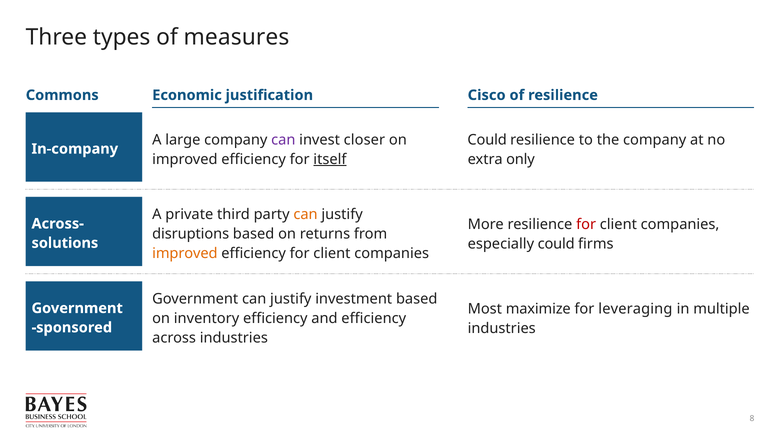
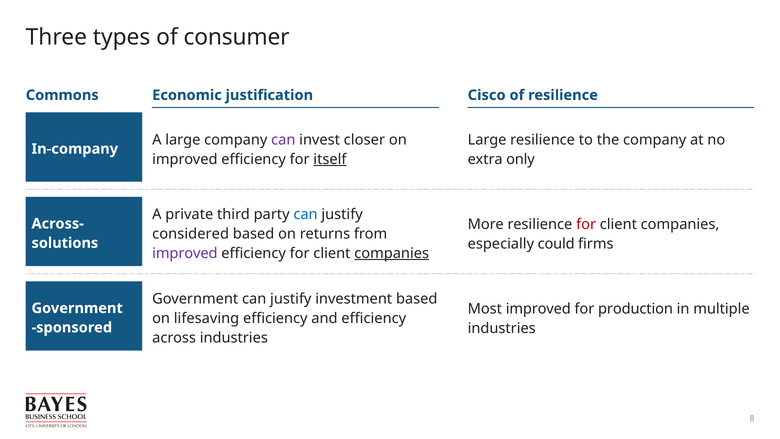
measures: measures -> consumer
Could at (487, 140): Could -> Large
can at (306, 215) colour: orange -> blue
disruptions: disruptions -> considered
improved at (185, 253) colour: orange -> purple
companies at (392, 253) underline: none -> present
Most maximize: maximize -> improved
leveraging: leveraging -> production
inventory: inventory -> lifesaving
